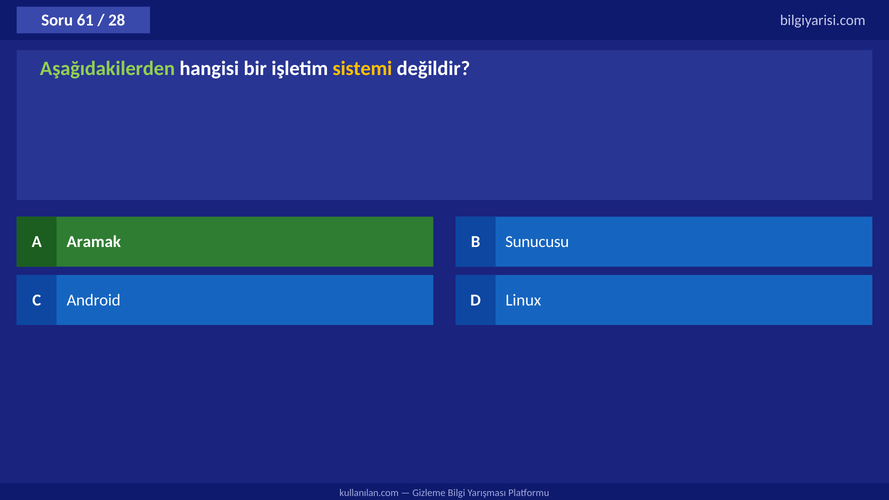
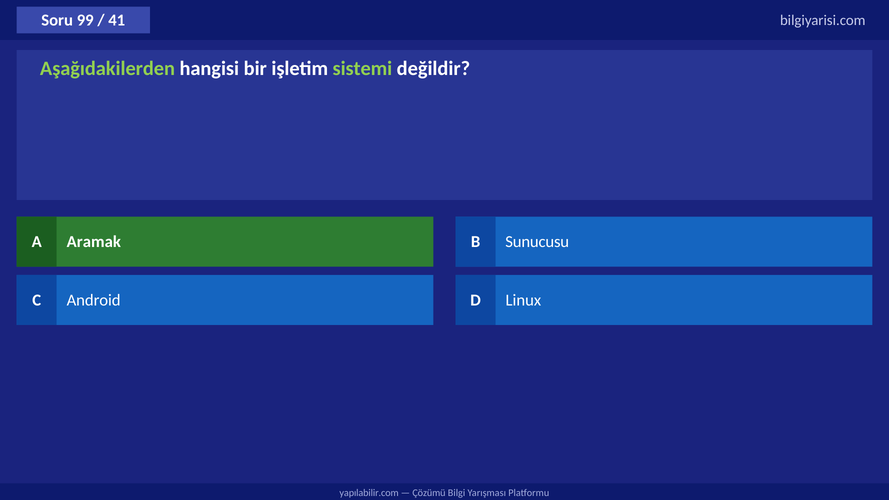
61: 61 -> 99
28: 28 -> 41
sistemi colour: yellow -> light green
kullanılan.com: kullanılan.com -> yapılabilir.com
Gizleme: Gizleme -> Çözümü
